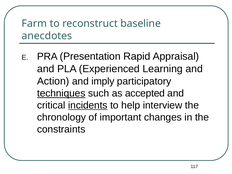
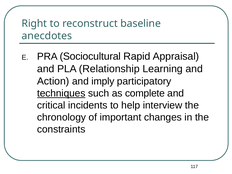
Farm: Farm -> Right
Presentation: Presentation -> Sociocultural
Experienced: Experienced -> Relationship
accepted: accepted -> complete
incidents underline: present -> none
